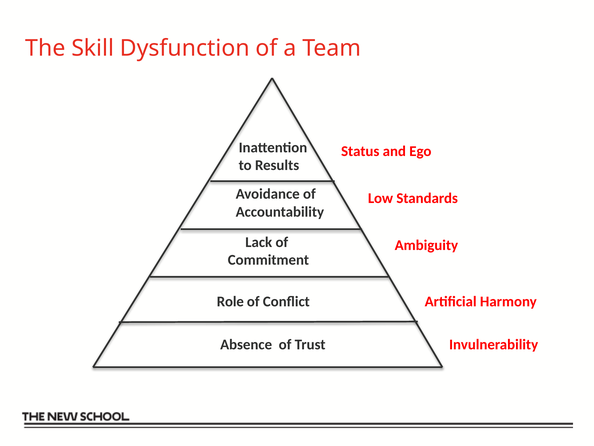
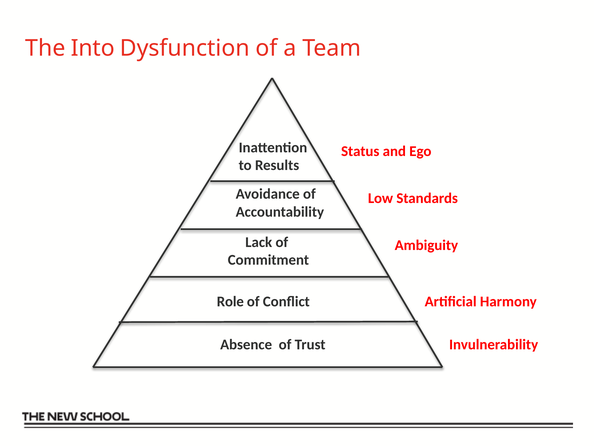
Skill: Skill -> Into
